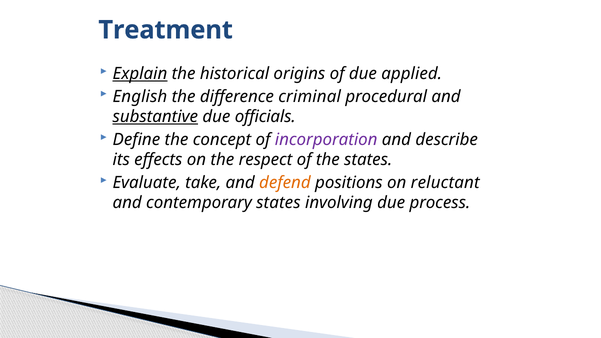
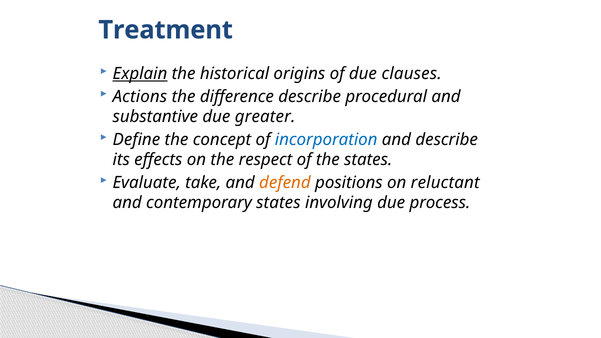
applied: applied -> clauses
English: English -> Actions
difference criminal: criminal -> describe
substantive underline: present -> none
officials: officials -> greater
incorporation colour: purple -> blue
